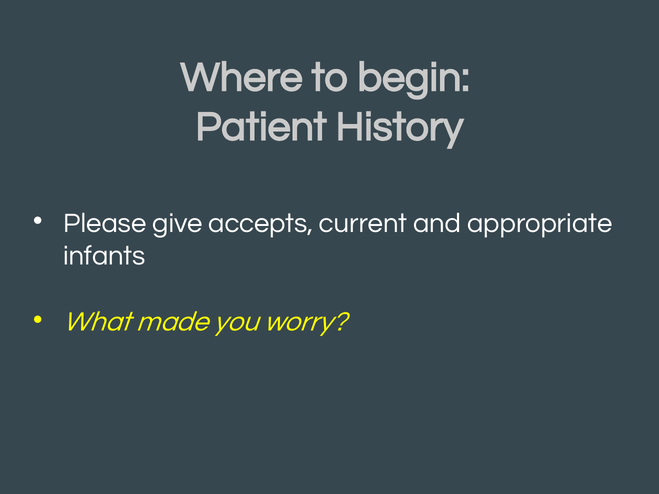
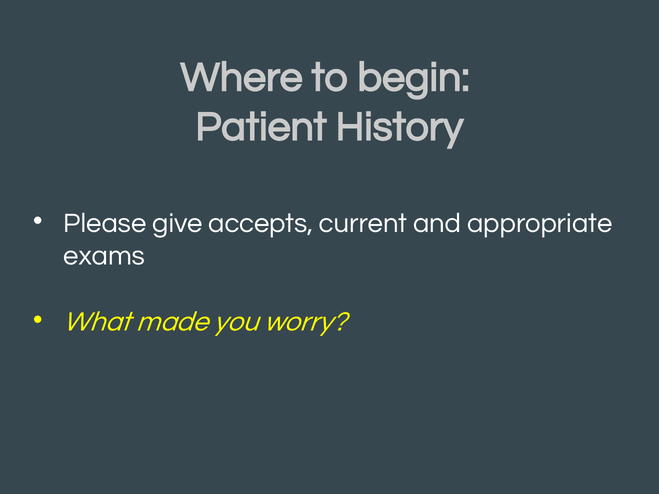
infants: infants -> exams
